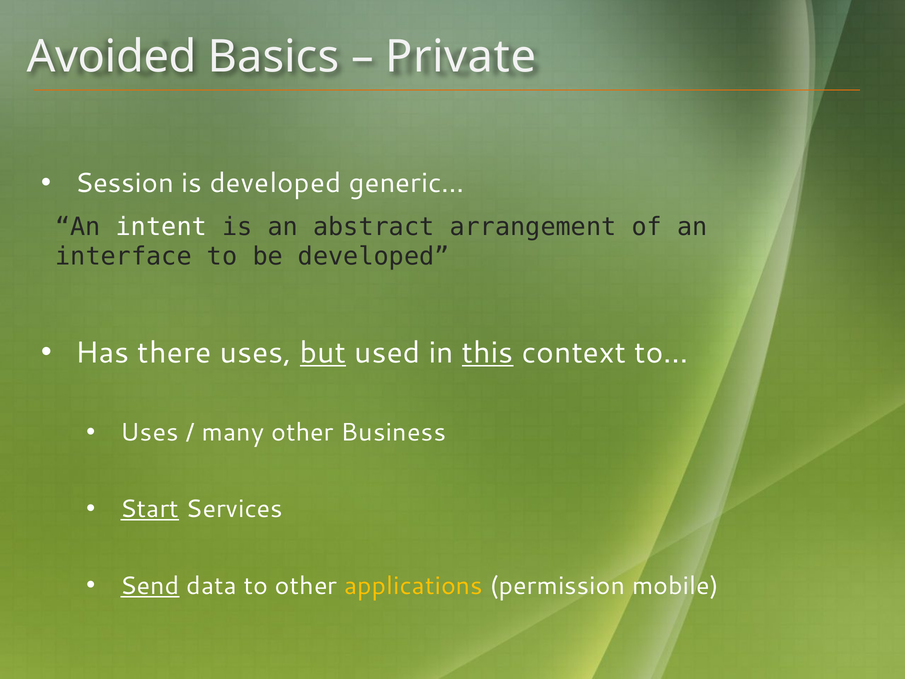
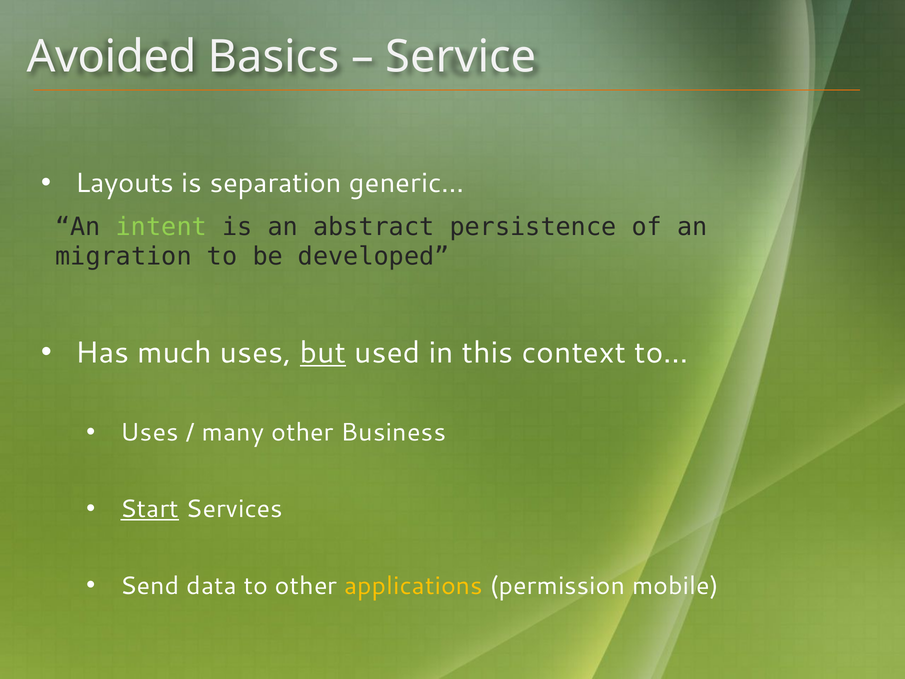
Private: Private -> Service
Session: Session -> Layouts
is developed: developed -> separation
intent colour: white -> light green
arrangement: arrangement -> persistence
interface: interface -> migration
there: there -> much
this underline: present -> none
Send underline: present -> none
